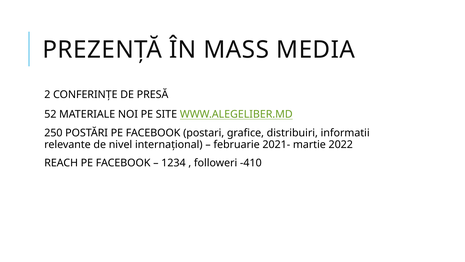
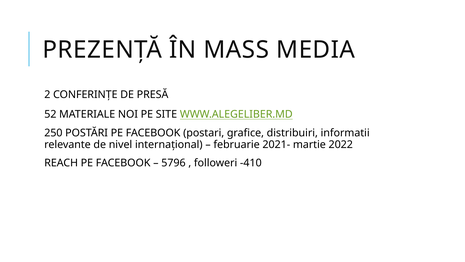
1234: 1234 -> 5796
